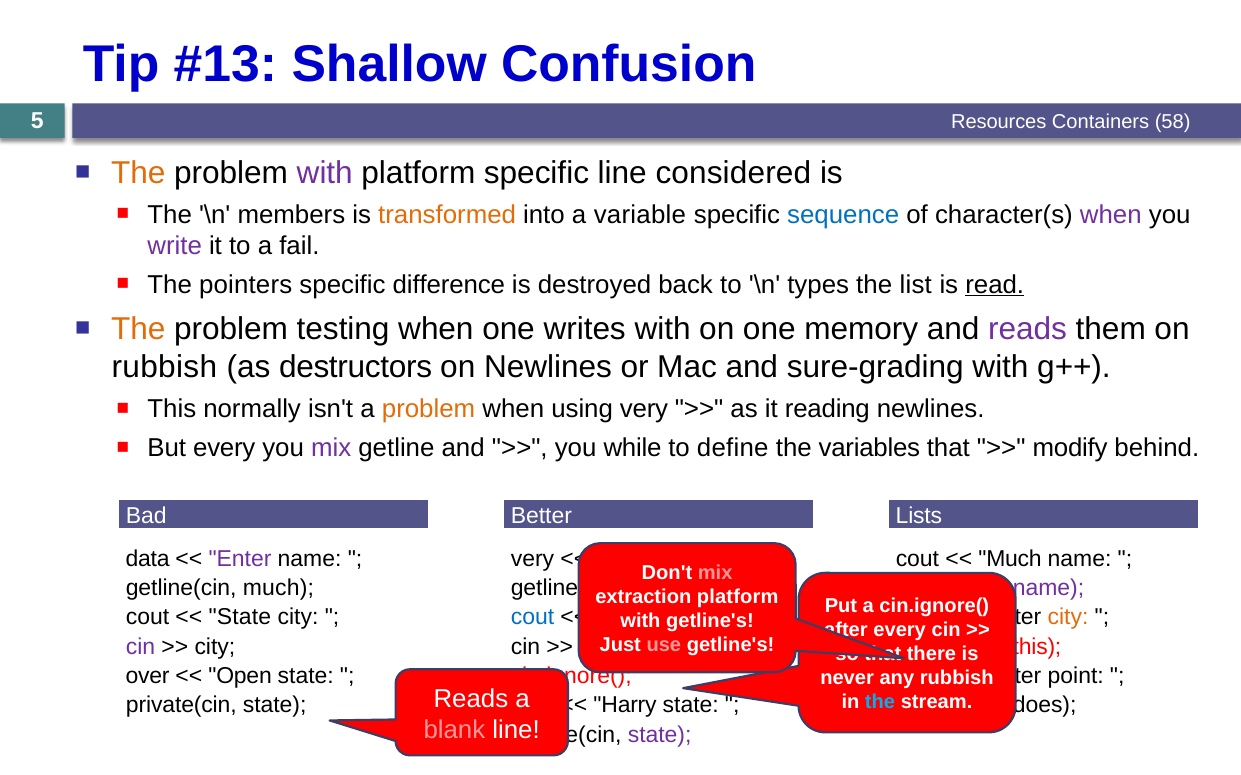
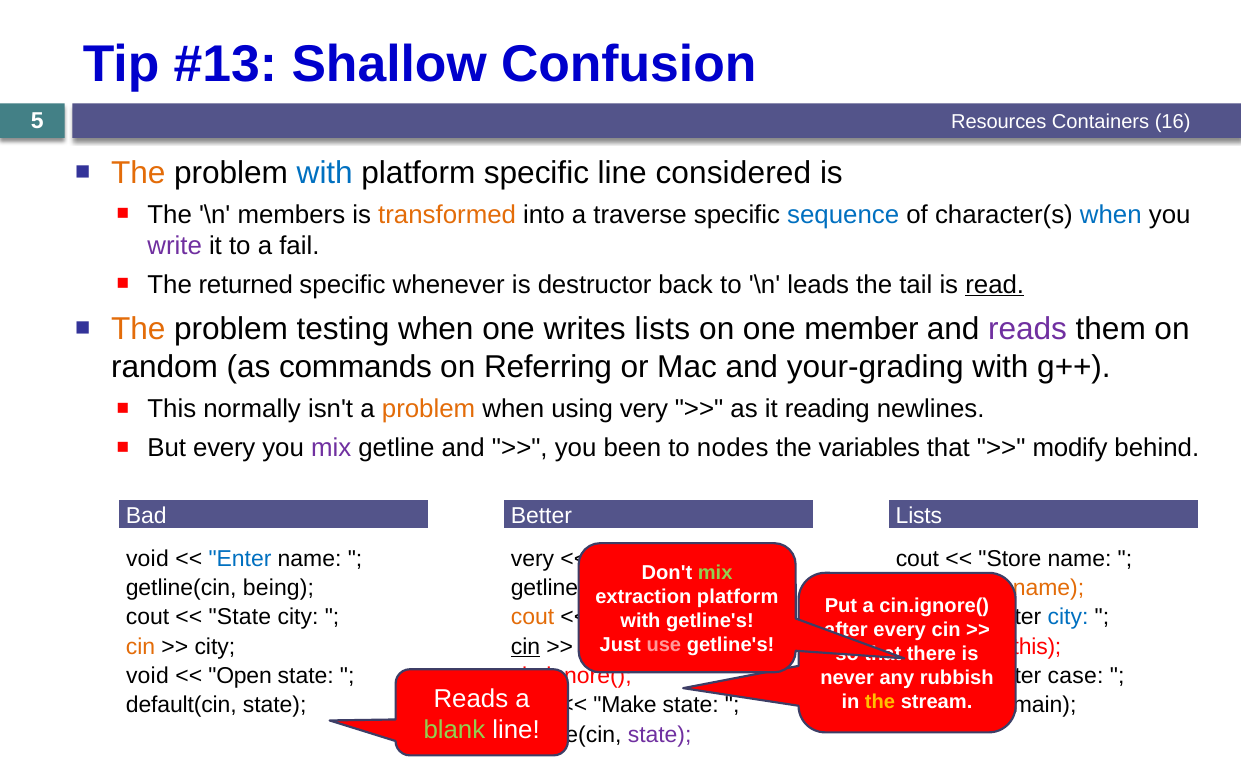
58: 58 -> 16
with at (325, 173) colour: purple -> blue
variable: variable -> traverse
when at (1111, 215) colour: purple -> blue
pointers: pointers -> returned
difference: difference -> whenever
destroyed: destroyed -> destructor
types: types -> leads
list: list -> tail
writes with: with -> lists
memory: memory -> member
rubbish at (164, 368): rubbish -> random
destructors: destructors -> commands
on Newlines: Newlines -> Referring
sure-grading: sure-grading -> your-grading
while: while -> been
define: define -> nodes
data at (148, 559): data -> void
Enter at (240, 559) colour: purple -> blue
Much at (1010, 559): Much -> Store
mix at (715, 573) colour: pink -> light green
getline(cin much: much -> being
name at (1049, 588) colour: purple -> orange
cout at (533, 618) colour: blue -> orange
city at (1068, 618) colour: orange -> blue
cin at (141, 647) colour: purple -> orange
cin at (526, 647) underline: none -> present
over at (148, 677): over -> void
point: point -> case
the at (880, 703) colour: light blue -> yellow
private(cin: private(cin -> default(cin
Harry: Harry -> Make
does: does -> main
blank colour: pink -> light green
